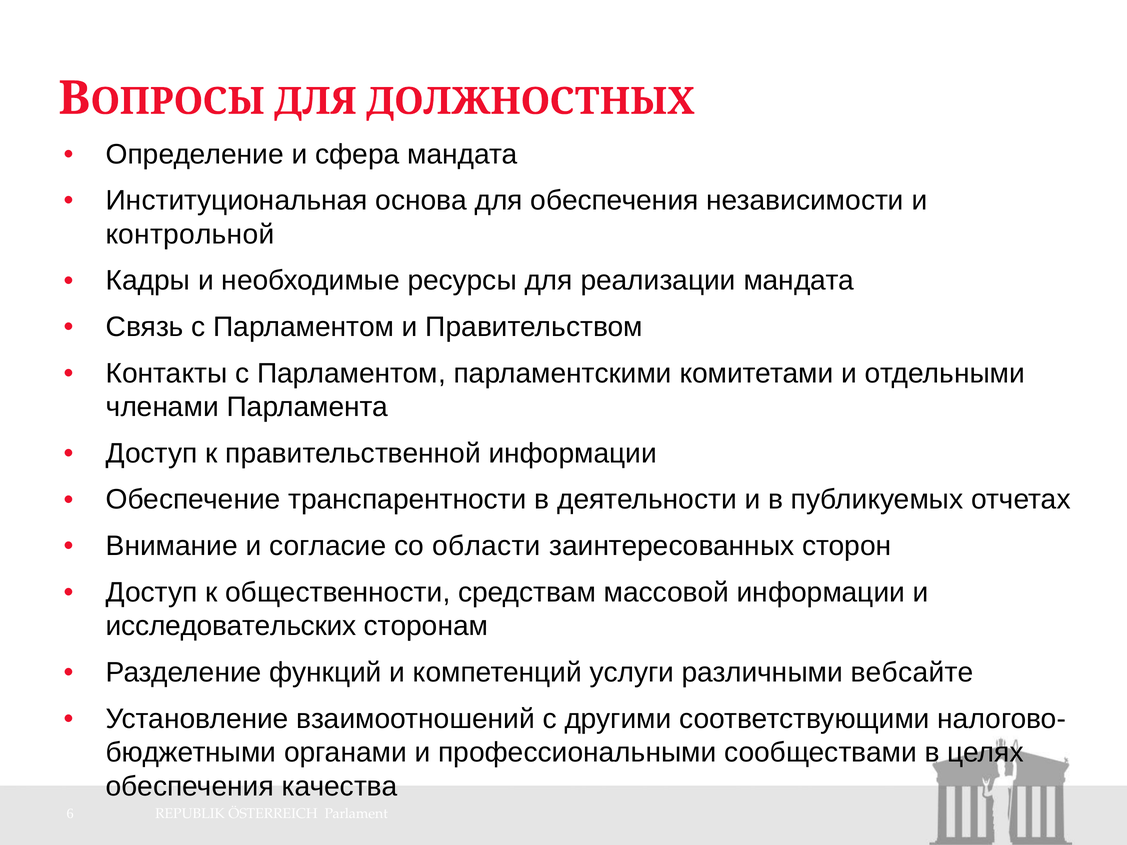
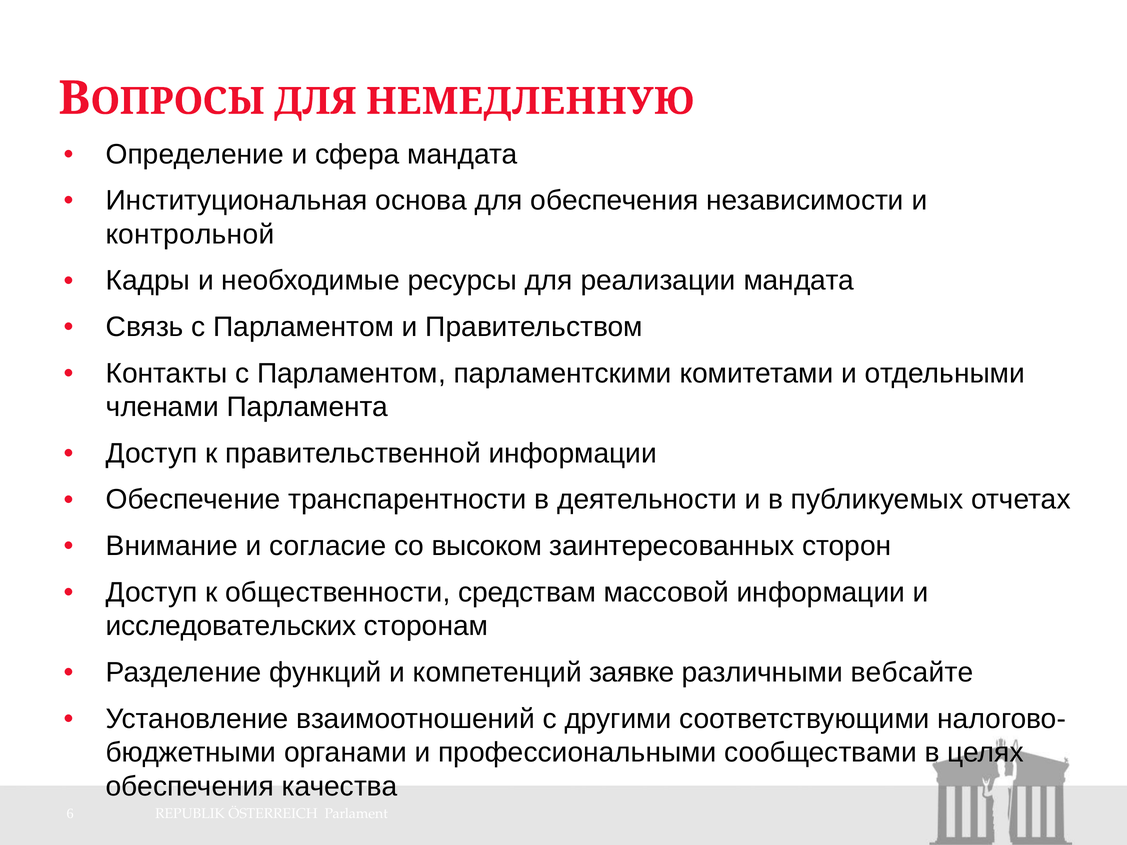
ДОЛЖНОСТНЫХ: ДОЛЖНОСТНЫХ -> НЕМЕДЛЕННУЮ
области: области -> высоком
услуги: услуги -> заявке
